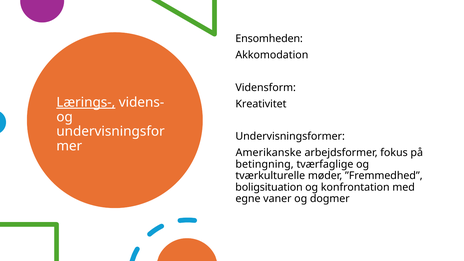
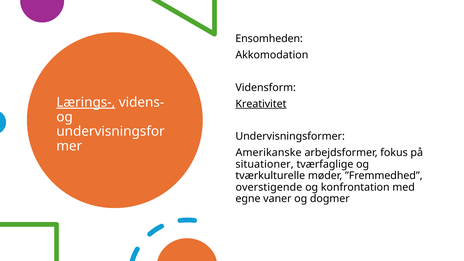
Kreativitet underline: none -> present
betingning: betingning -> situationer
boligsituation: boligsituation -> overstigende
